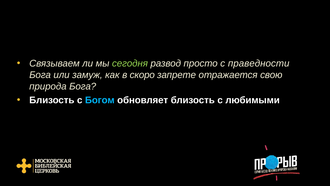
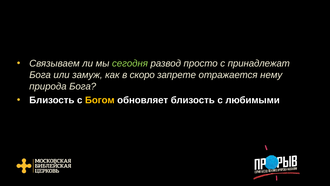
праведности: праведности -> принадлежат
свою: свою -> нему
Богом colour: light blue -> yellow
